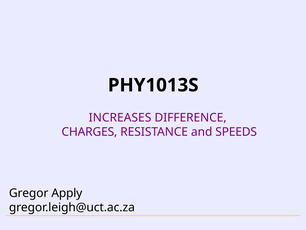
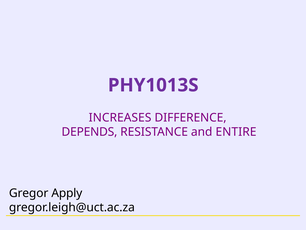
PHY1013S colour: black -> purple
CHARGES: CHARGES -> DEPENDS
SPEEDS: SPEEDS -> ENTIRE
